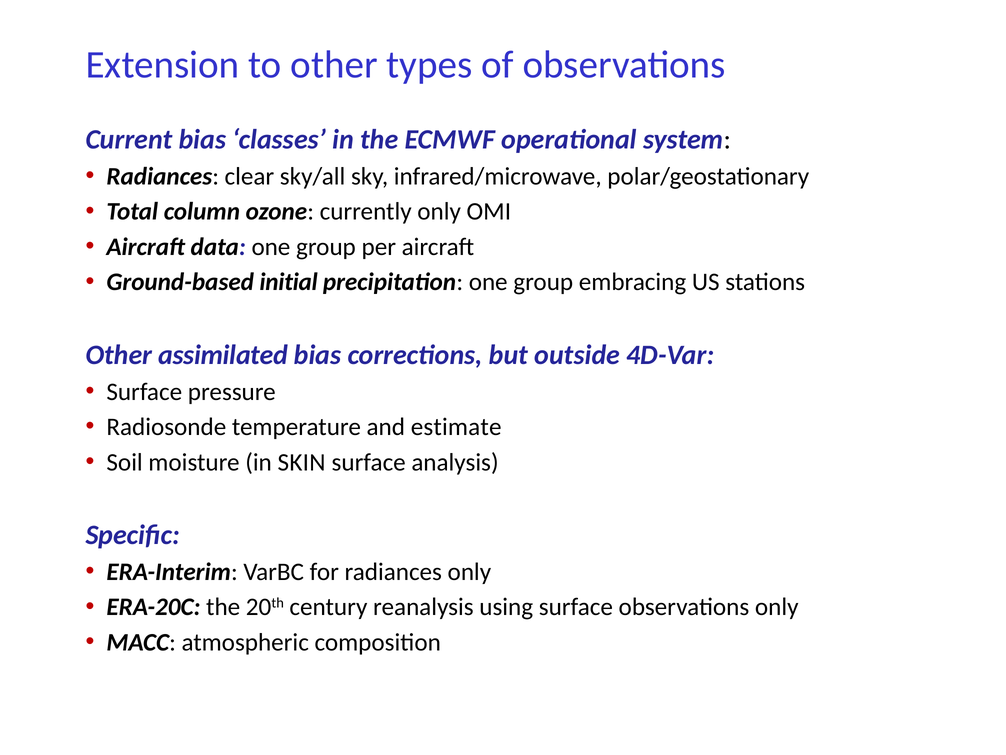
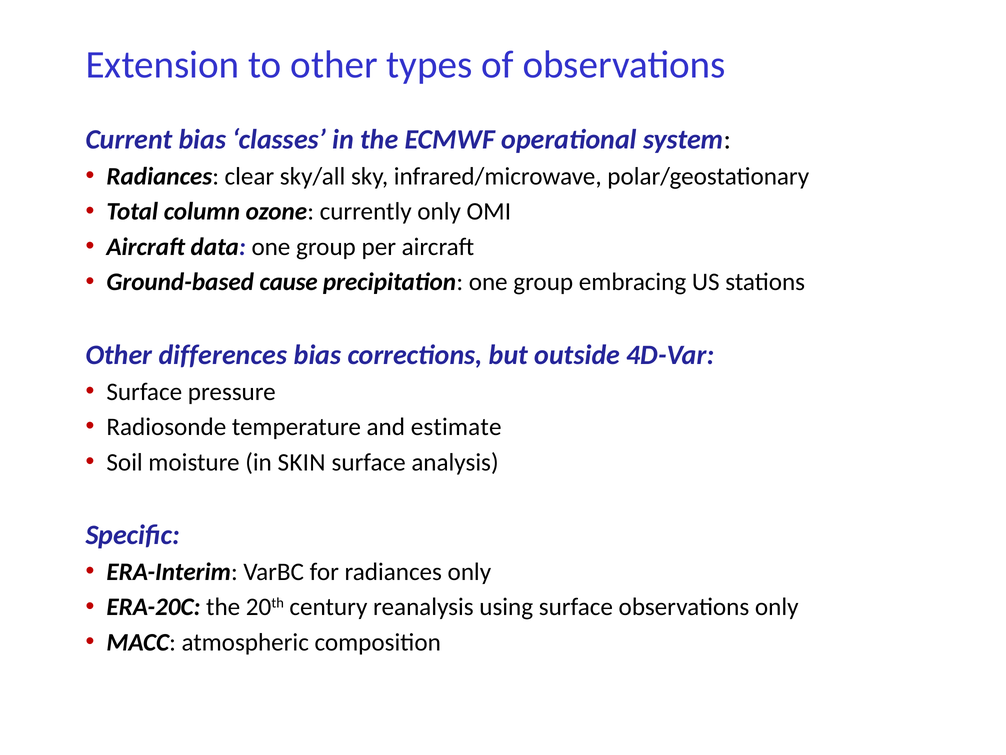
initial: initial -> cause
assimilated: assimilated -> differences
